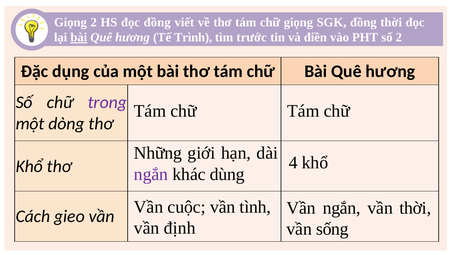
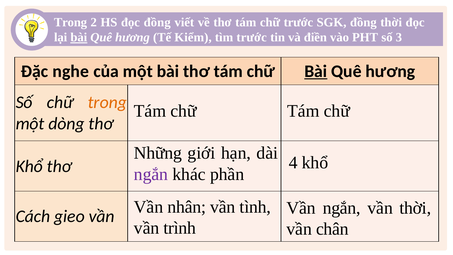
Giọng at (70, 22): Giọng -> Trong
chữ giọng: giọng -> trước
Trình: Trình -> Kiểm
số 2: 2 -> 3
dụng: dụng -> nghe
Bài at (316, 71) underline: none -> present
trong at (107, 102) colour: purple -> orange
dùng: dùng -> phần
cuộc: cuộc -> nhân
định: định -> trình
sống: sống -> chân
